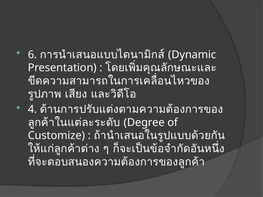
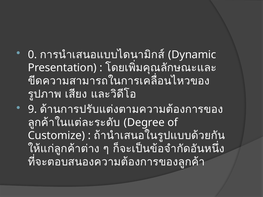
6: 6 -> 0
4: 4 -> 9
